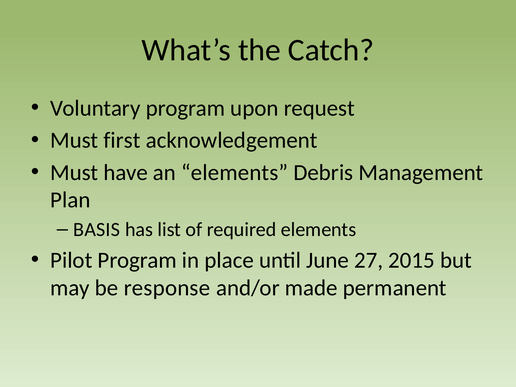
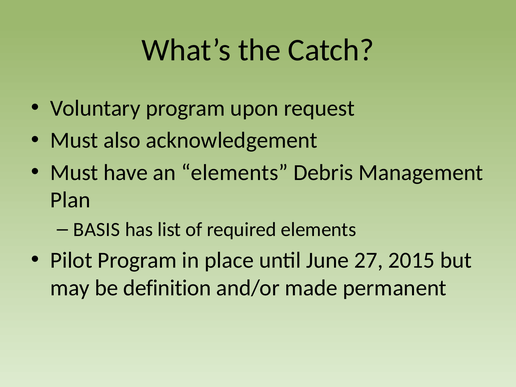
first: first -> also
response: response -> definition
